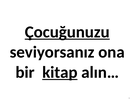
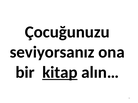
Çocuğunuzu underline: present -> none
